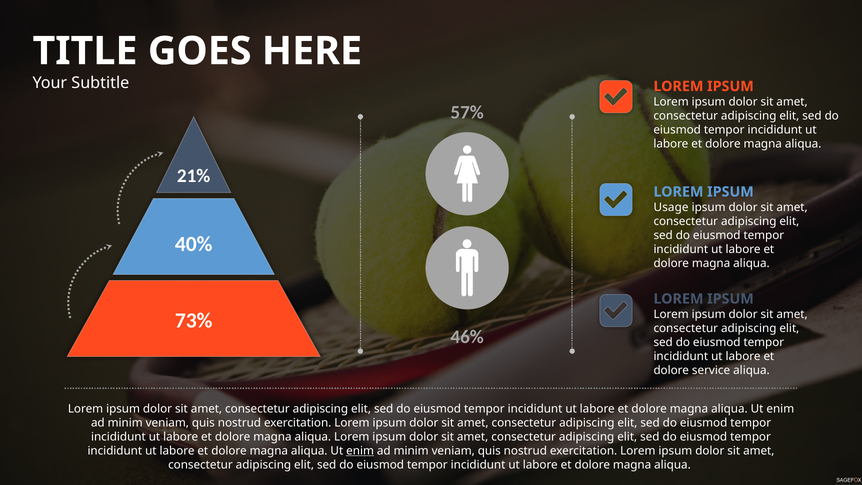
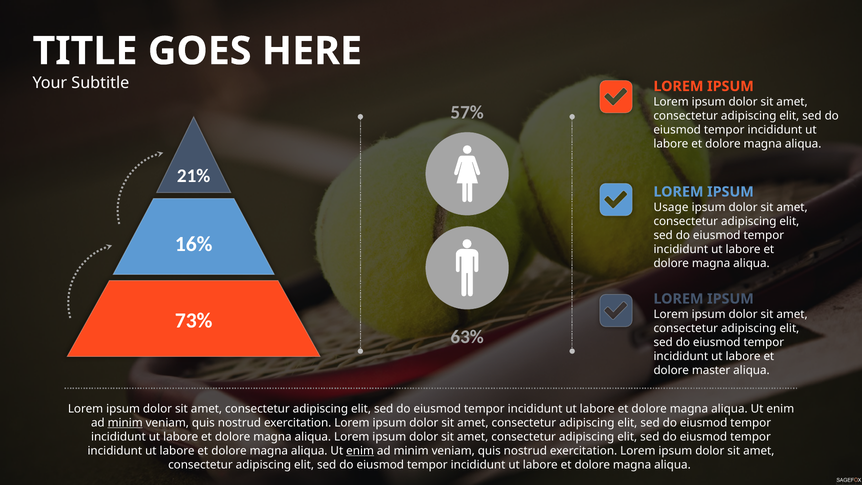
40%: 40% -> 16%
46%: 46% -> 63%
service: service -> master
minim at (125, 423) underline: none -> present
